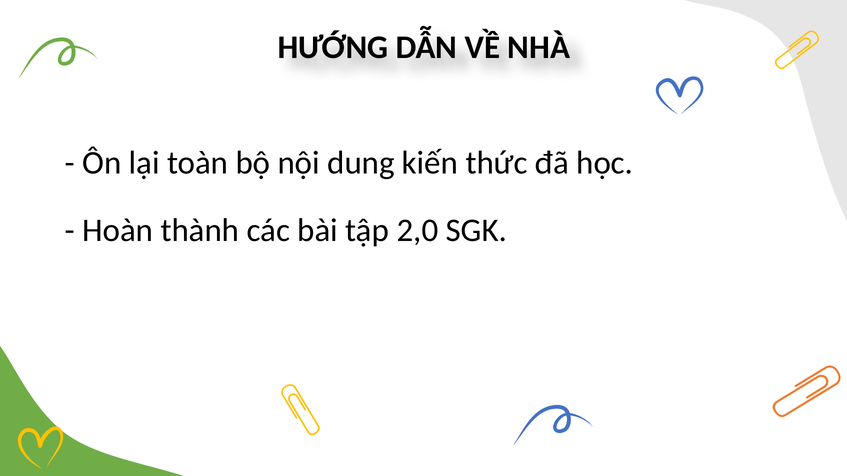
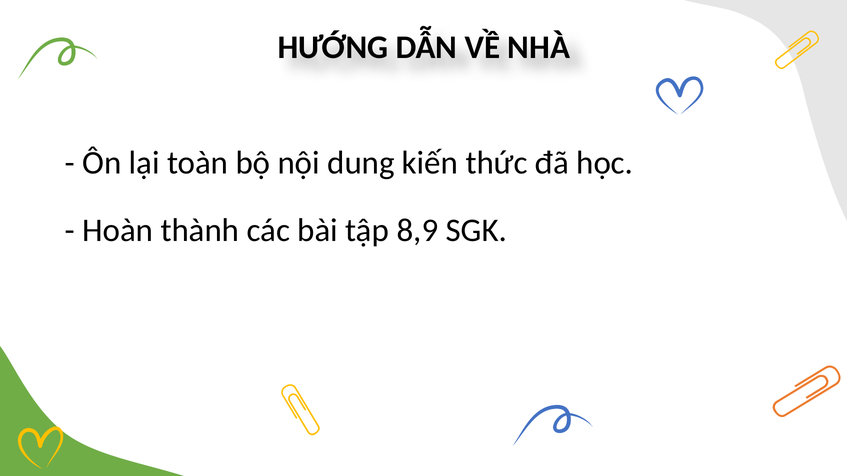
2,0: 2,0 -> 8,9
